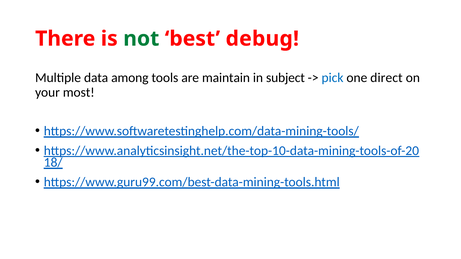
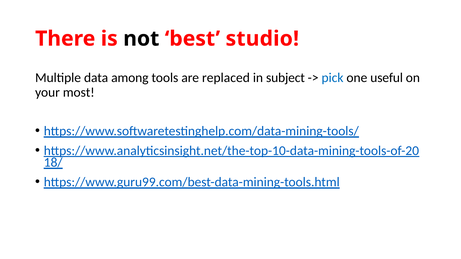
not colour: green -> black
debug: debug -> studio
maintain: maintain -> replaced
direct: direct -> useful
